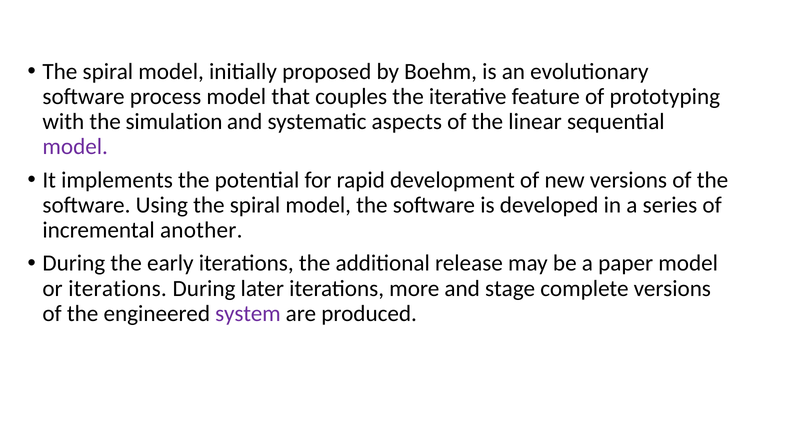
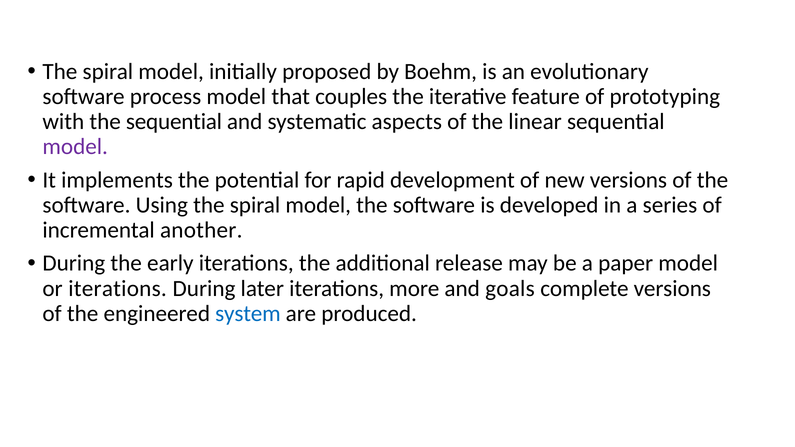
the simulation: simulation -> sequential
stage: stage -> goals
system colour: purple -> blue
